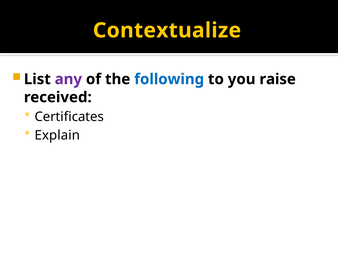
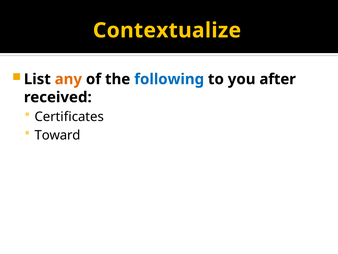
any colour: purple -> orange
raise: raise -> after
Explain: Explain -> Toward
